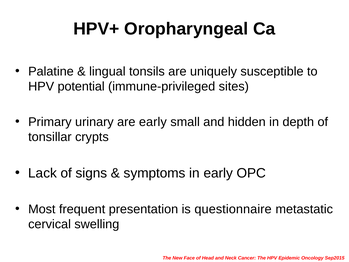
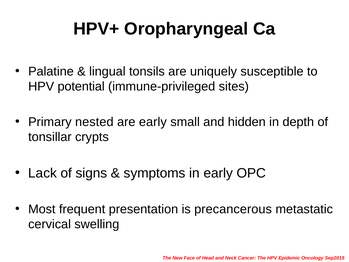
urinary: urinary -> nested
questionnaire: questionnaire -> precancerous
